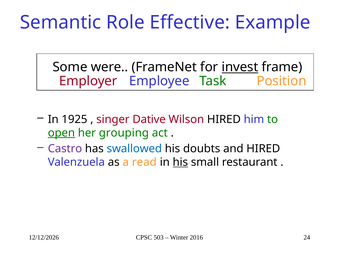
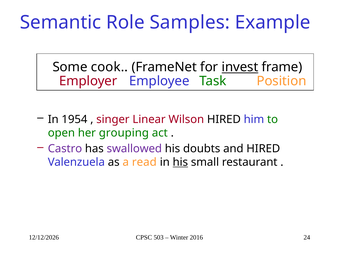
Effective: Effective -> Samples
were: were -> cook
1925: 1925 -> 1954
Dative: Dative -> Linear
open underline: present -> none
swallowed colour: blue -> purple
